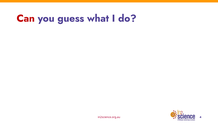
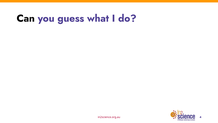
Can colour: red -> black
